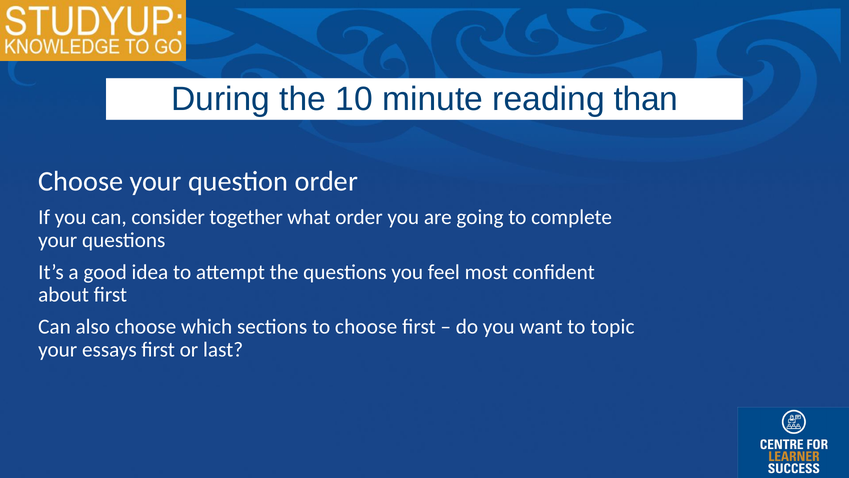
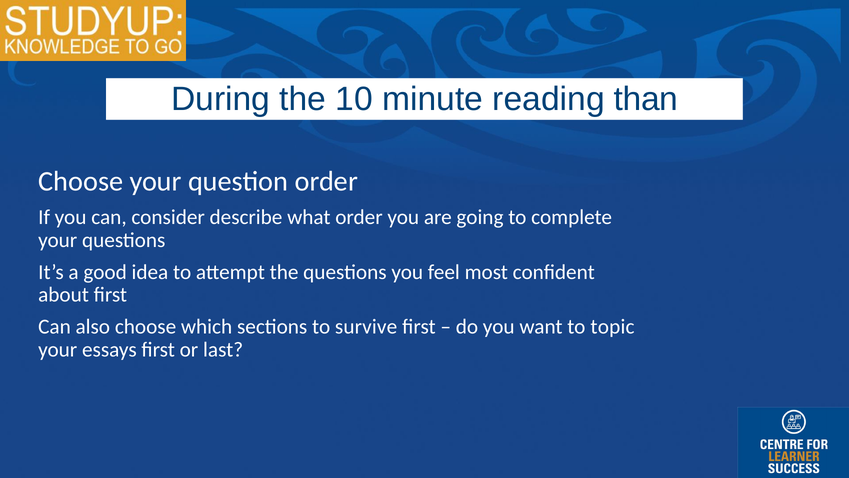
together: together -> describe
to choose: choose -> survive
